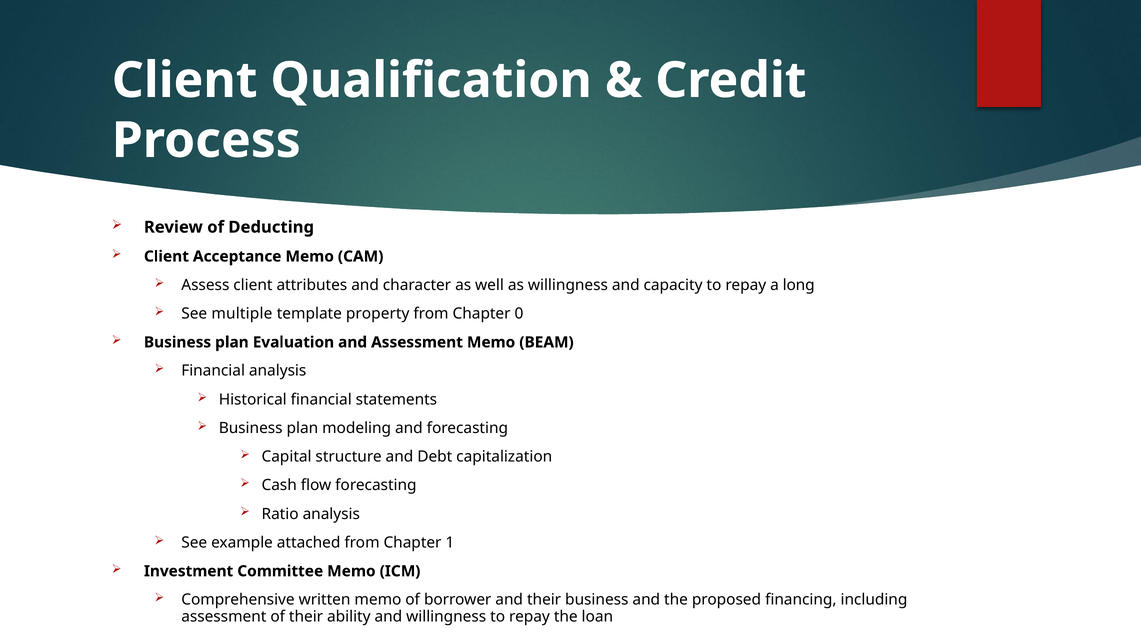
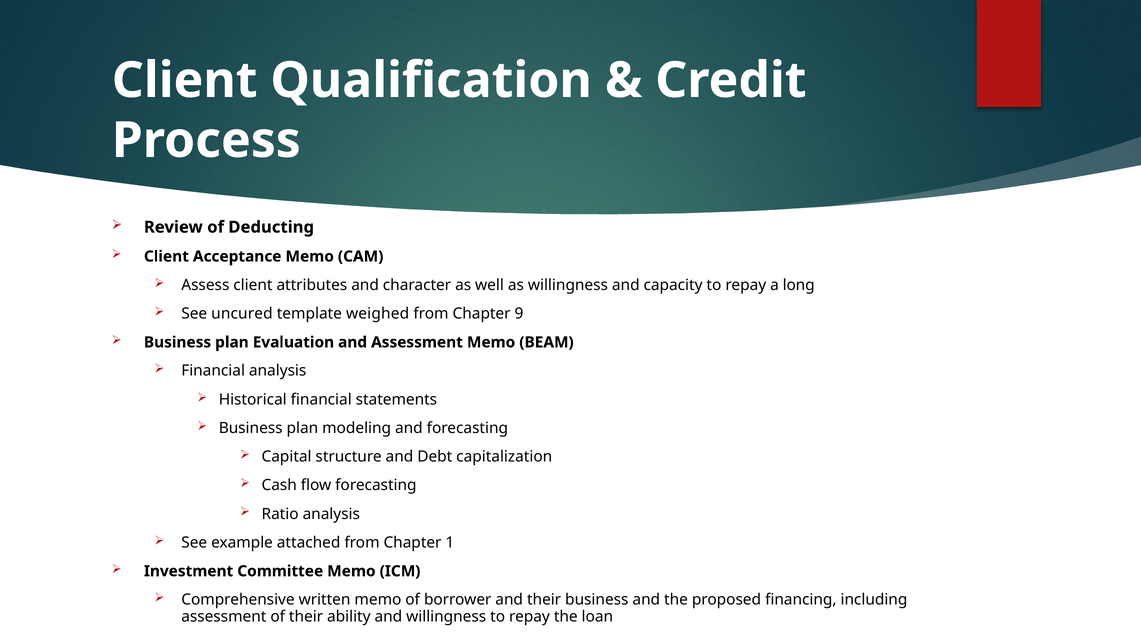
multiple: multiple -> uncured
property: property -> weighed
0: 0 -> 9
